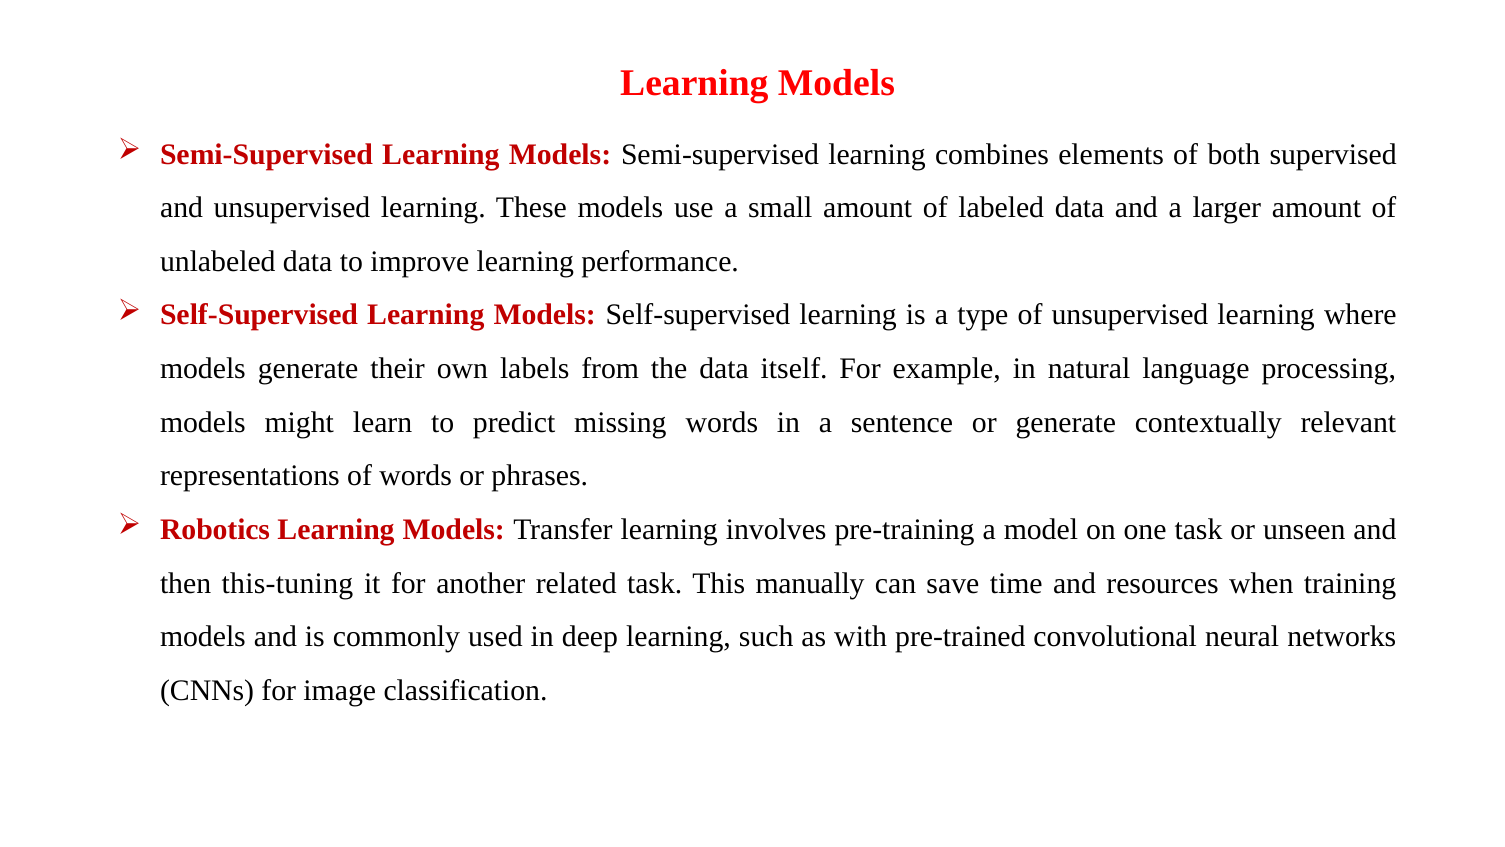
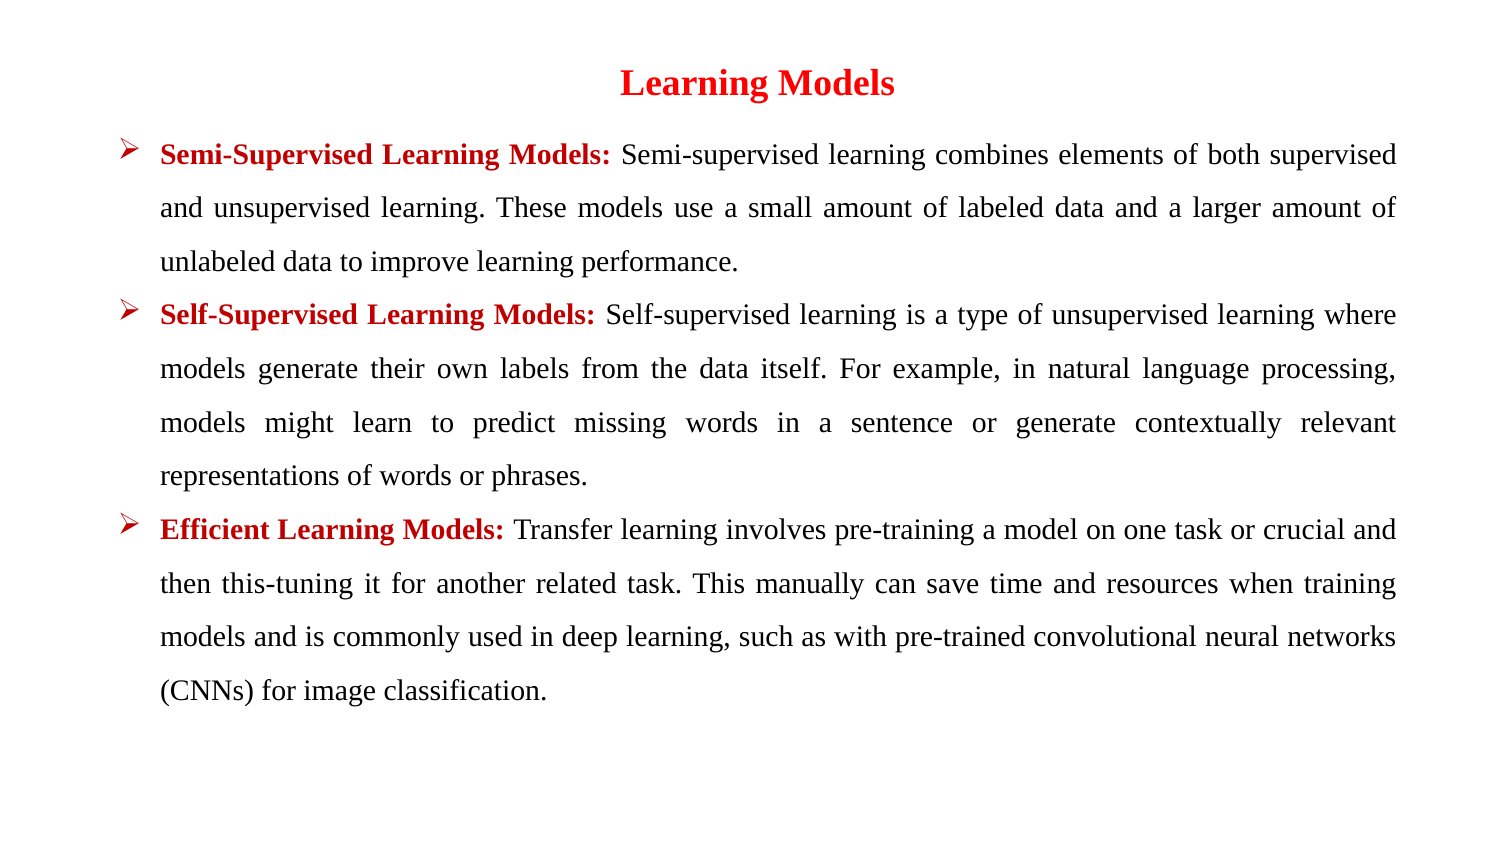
Robotics: Robotics -> Efficient
unseen: unseen -> crucial
